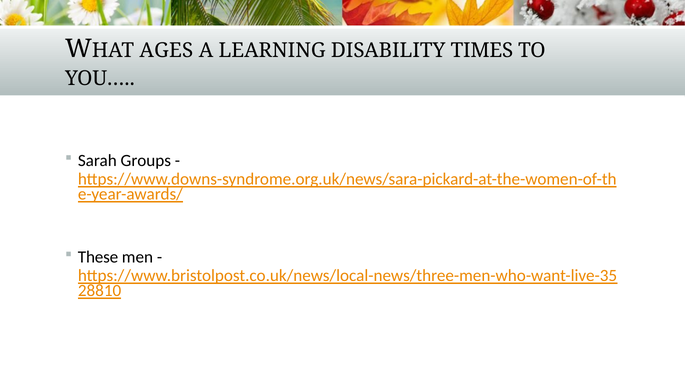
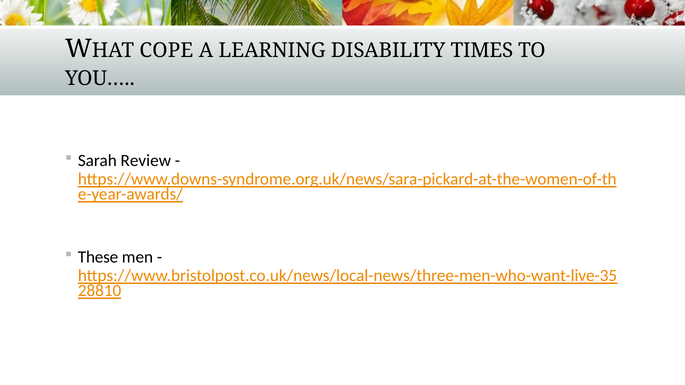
AGES: AGES -> COPE
Groups: Groups -> Review
